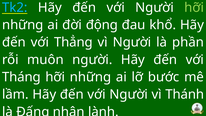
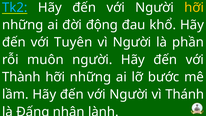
hỡi at (194, 8) colour: light green -> yellow
Thẳng: Thẳng -> Tuyên
Tháng: Tháng -> Thành
